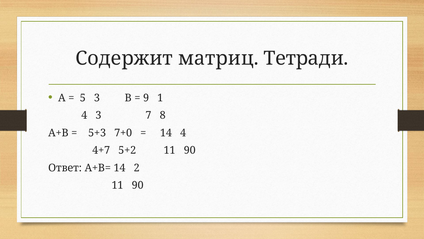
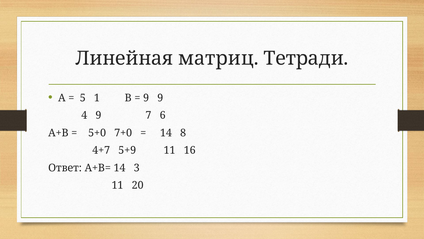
Содержит: Содержит -> Линейная
5 3: 3 -> 1
9 1: 1 -> 9
4 3: 3 -> 9
8: 8 -> 6
5+3: 5+3 -> 5+0
14 4: 4 -> 8
5+2: 5+2 -> 5+9
90 at (190, 150): 90 -> 16
2: 2 -> 3
90 at (138, 185): 90 -> 20
